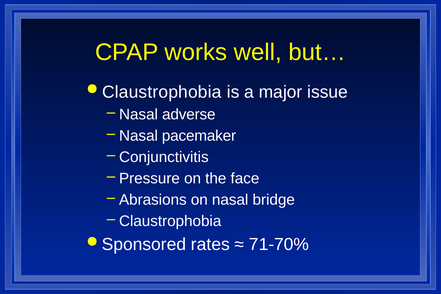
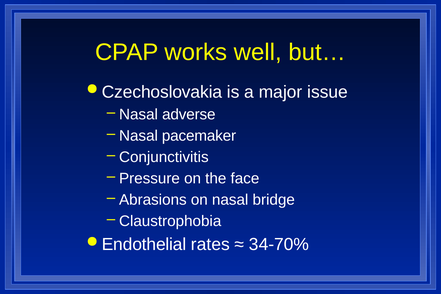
Claustrophobia at (162, 92): Claustrophobia -> Czechoslovakia
Sponsored: Sponsored -> Endothelial
71-70%: 71-70% -> 34-70%
